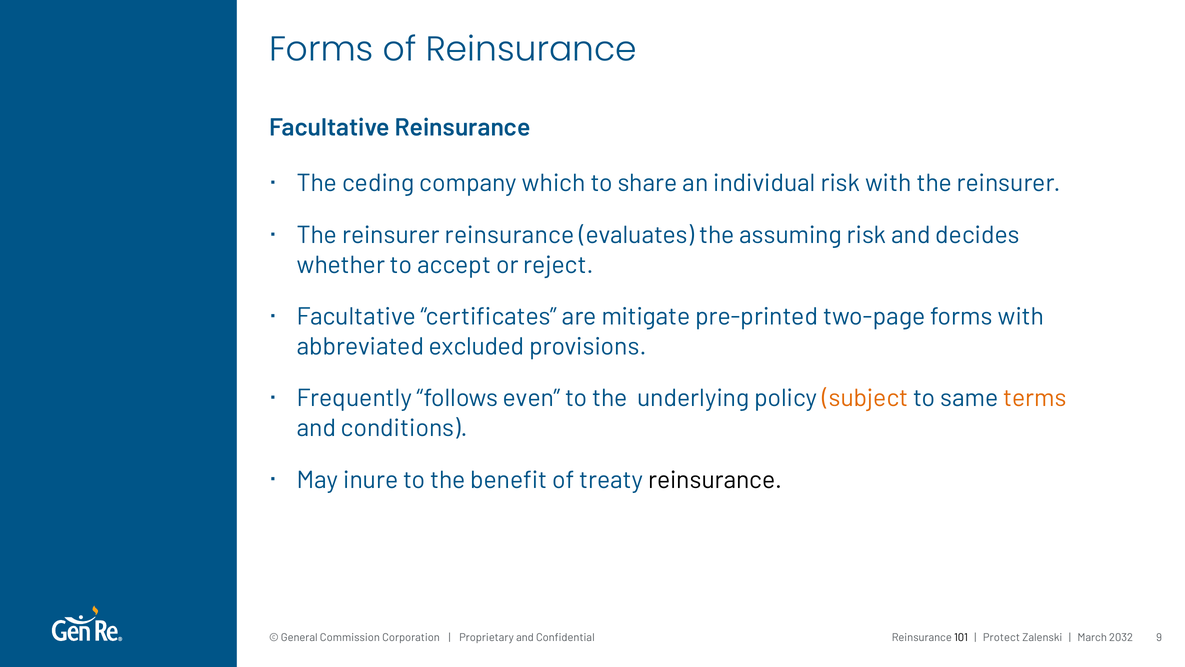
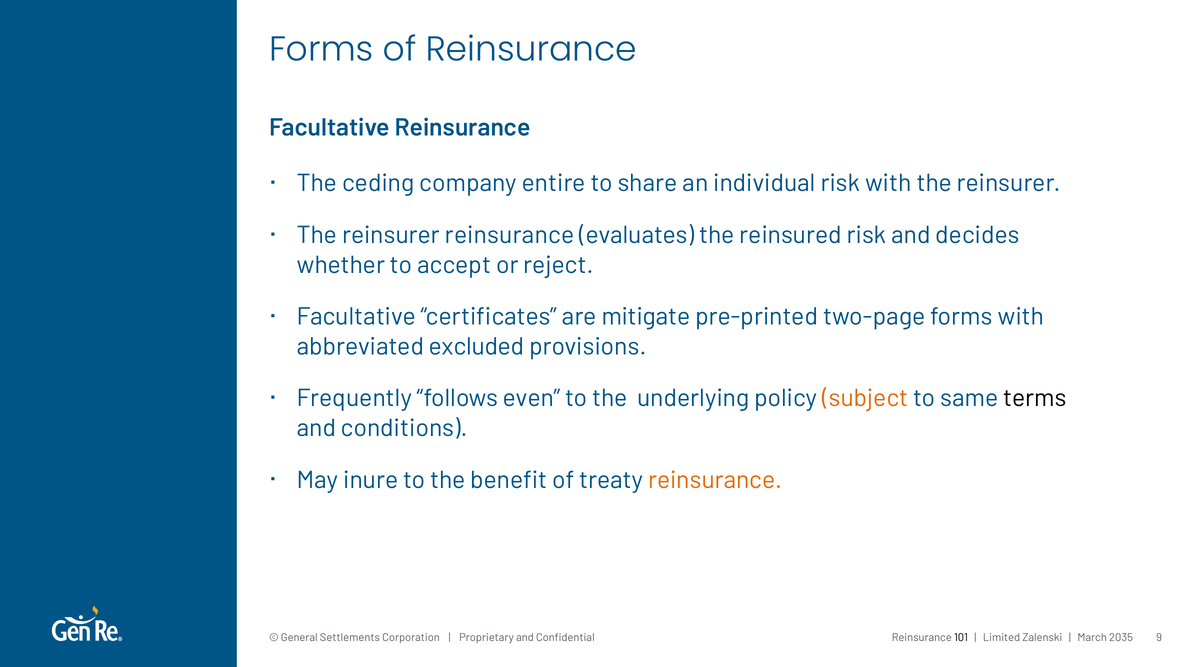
which: which -> entire
assuming: assuming -> reinsured
terms colour: orange -> black
reinsurance at (715, 480) colour: black -> orange
Protect: Protect -> Limited
2032: 2032 -> 2035
Commission: Commission -> Settlements
